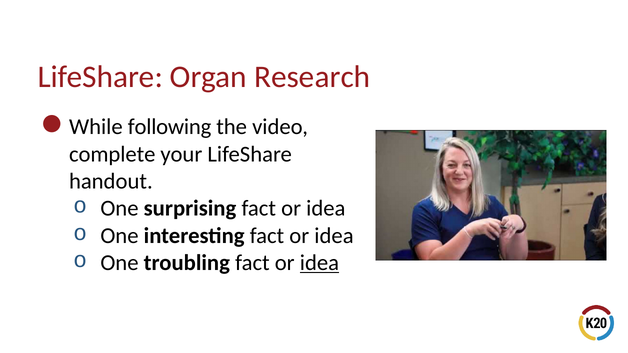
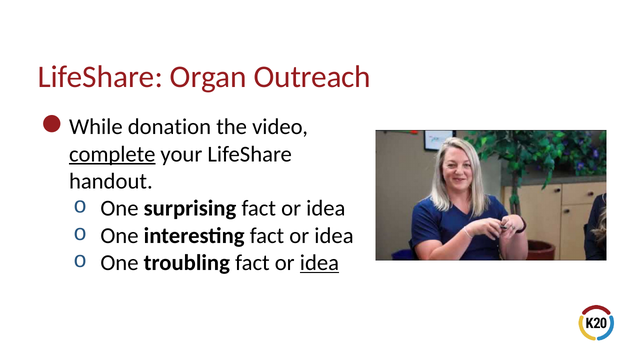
Research: Research -> Outreach
following: following -> donation
complete underline: none -> present
